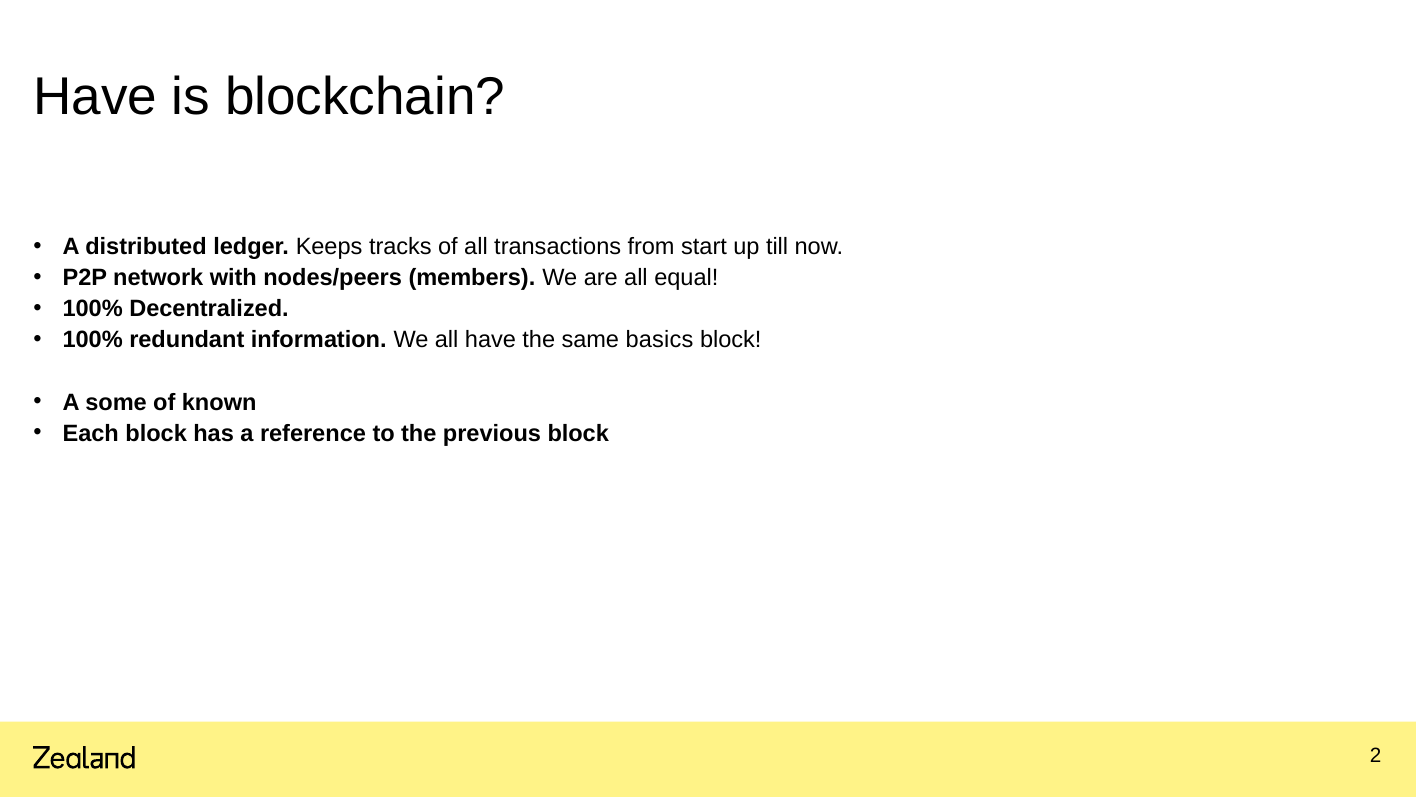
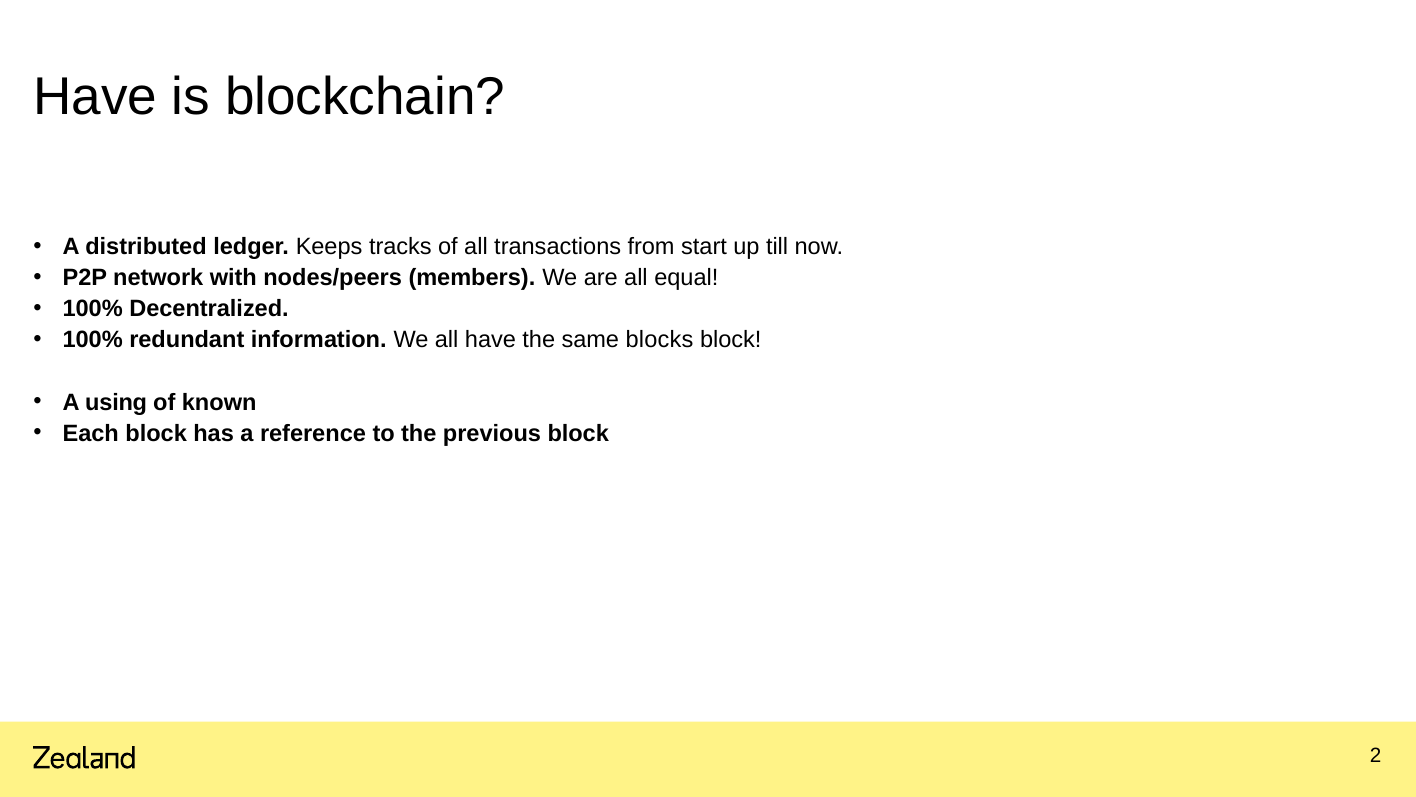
basics: basics -> blocks
some: some -> using
